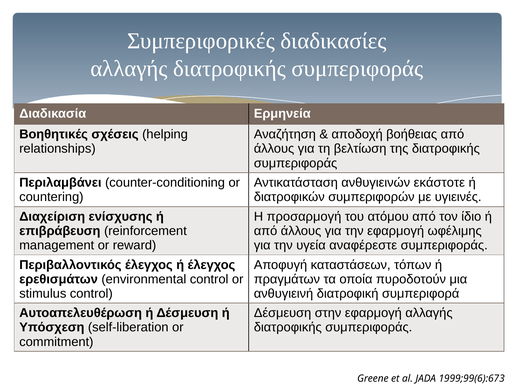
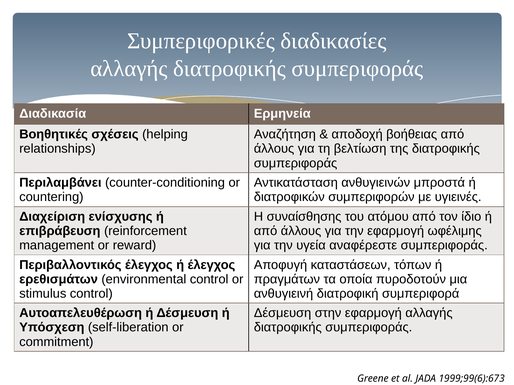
εκάστοτε: εκάστοτε -> μπροστά
προσαρμογή: προσαρμογή -> συναίσθησης
